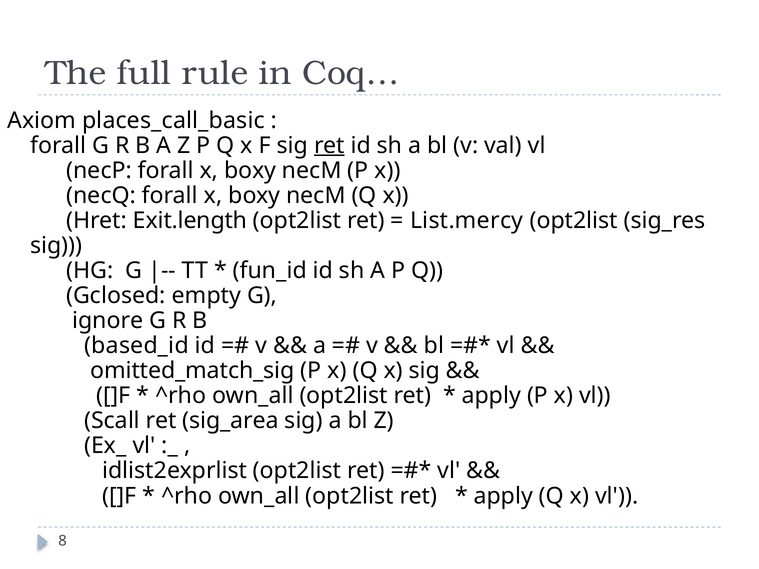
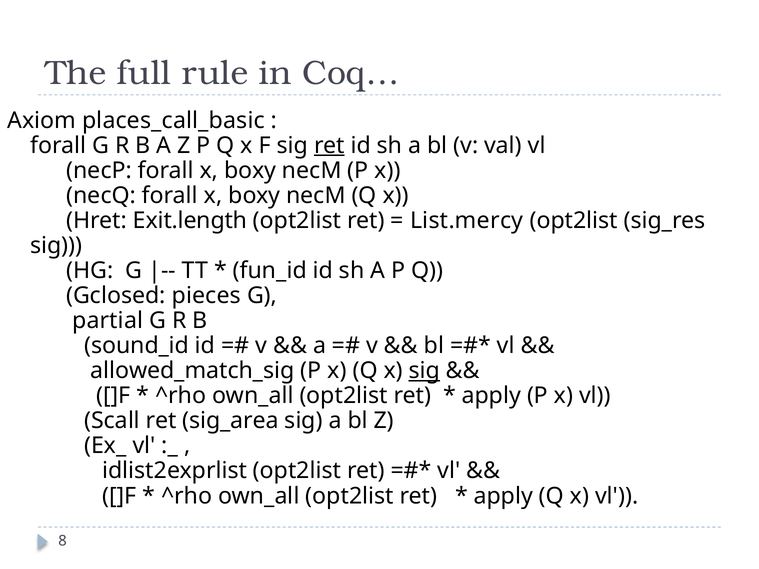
empty: empty -> pieces
ignore: ignore -> partial
based_id: based_id -> sound_id
omitted_match_sig: omitted_match_sig -> allowed_match_sig
sig at (424, 371) underline: none -> present
